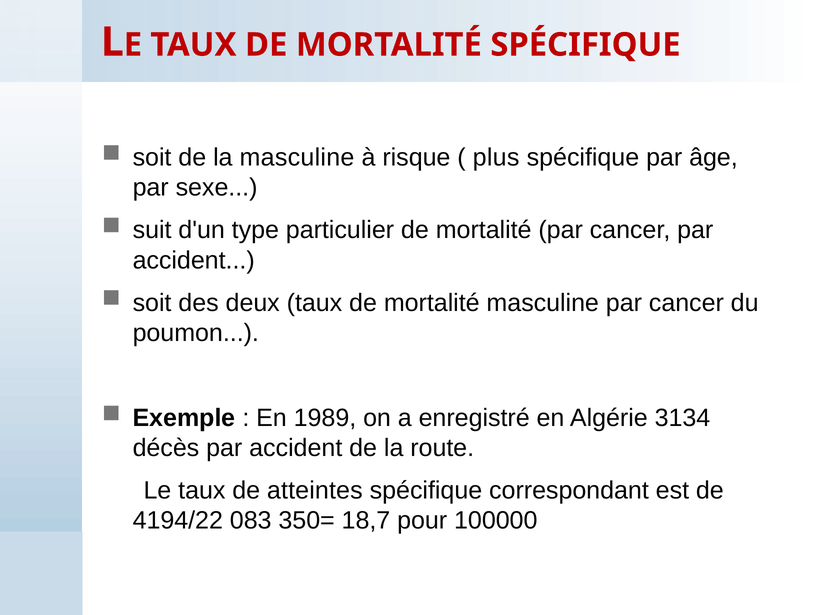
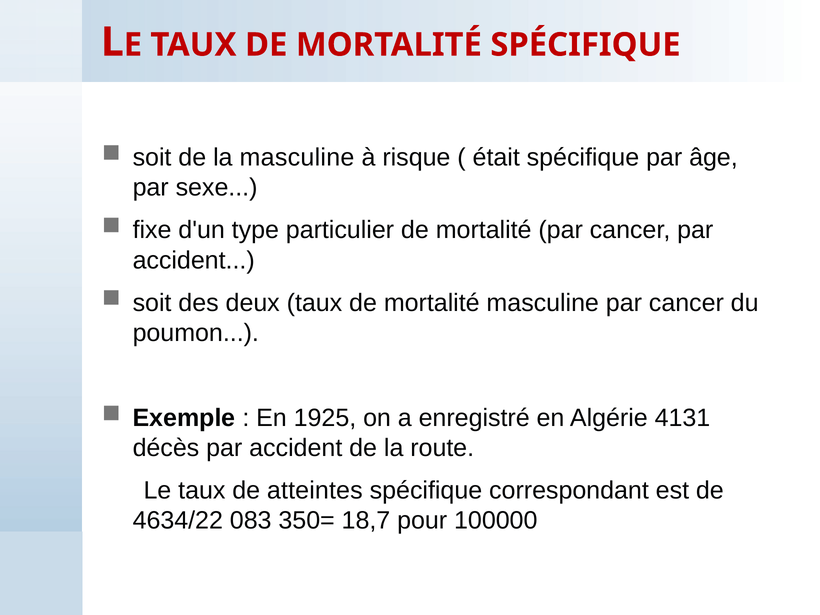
plus: plus -> était
suit: suit -> fixe
1989: 1989 -> 1925
3134: 3134 -> 4131
4194/22: 4194/22 -> 4634/22
